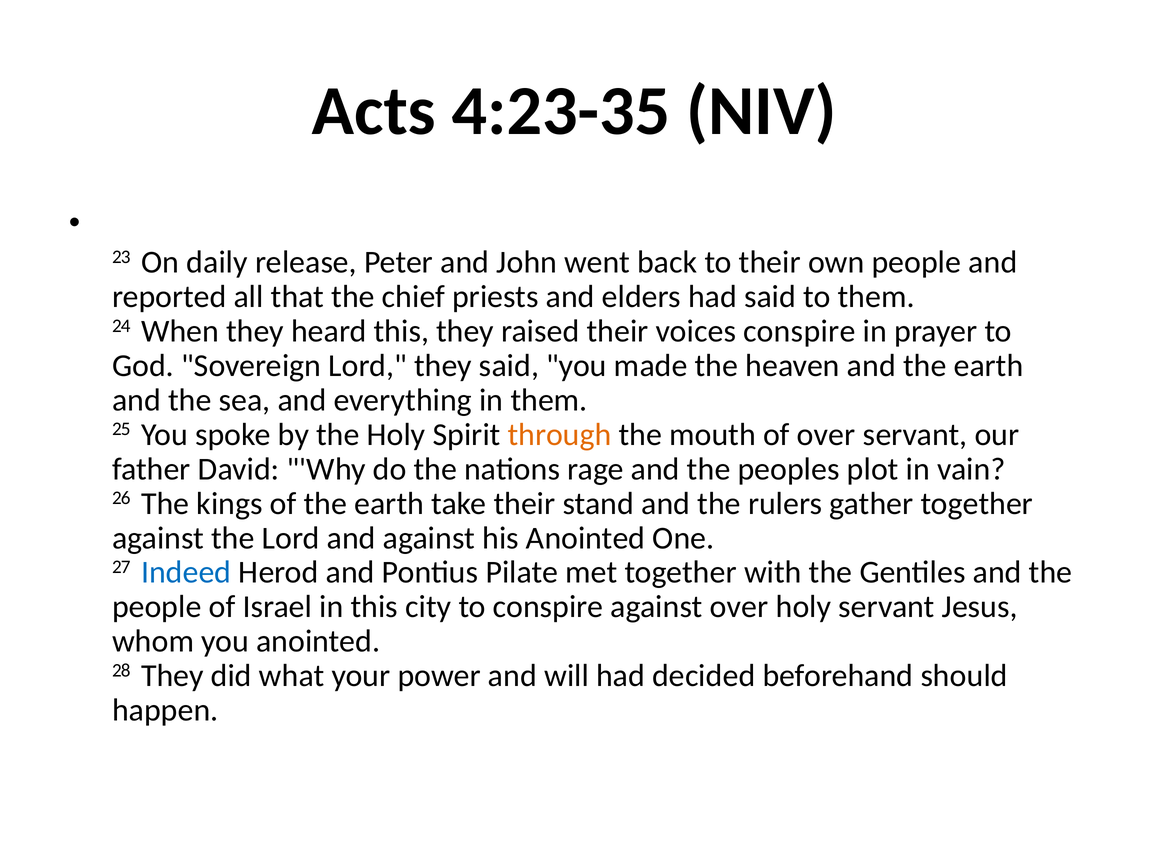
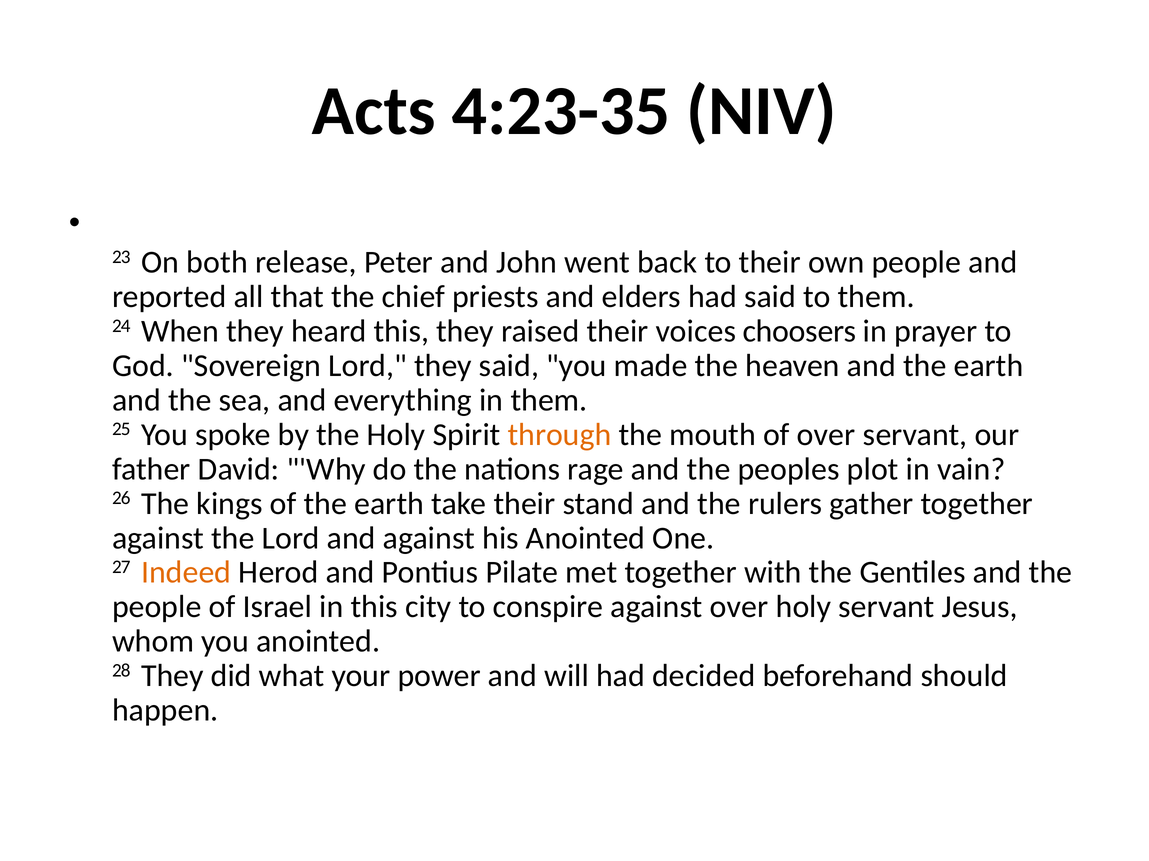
daily: daily -> both
voices conspire: conspire -> choosers
Indeed colour: blue -> orange
